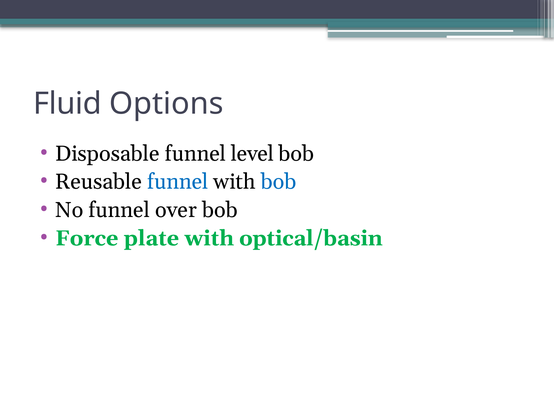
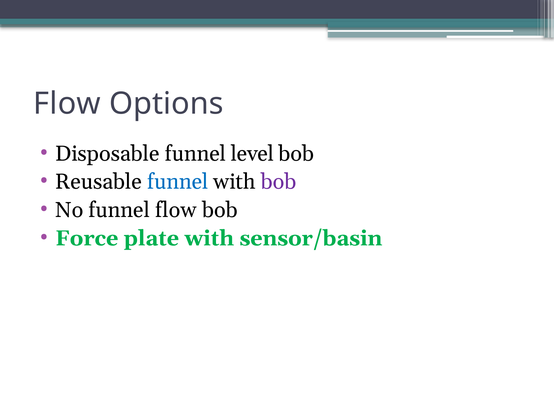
Fluid at (67, 104): Fluid -> Flow
bob at (279, 182) colour: blue -> purple
funnel over: over -> flow
optical/basin: optical/basin -> sensor/basin
